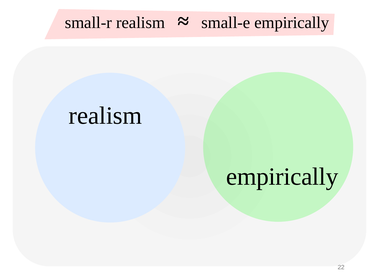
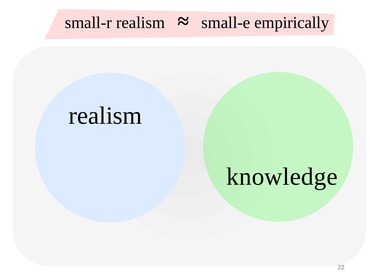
empirically at (282, 177): empirically -> knowledge
